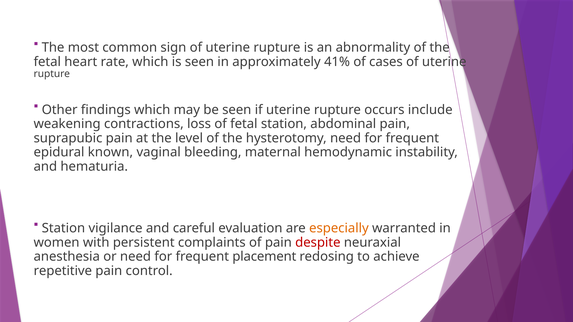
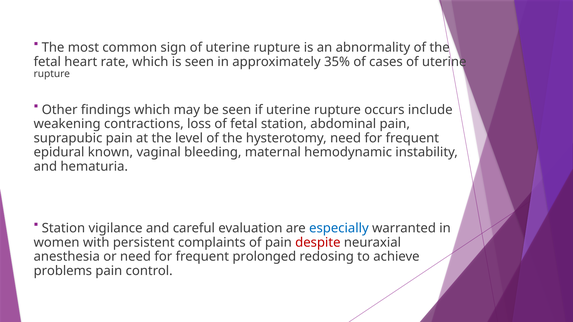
41%: 41% -> 35%
especially colour: orange -> blue
placement: placement -> prolonged
repetitive: repetitive -> problems
